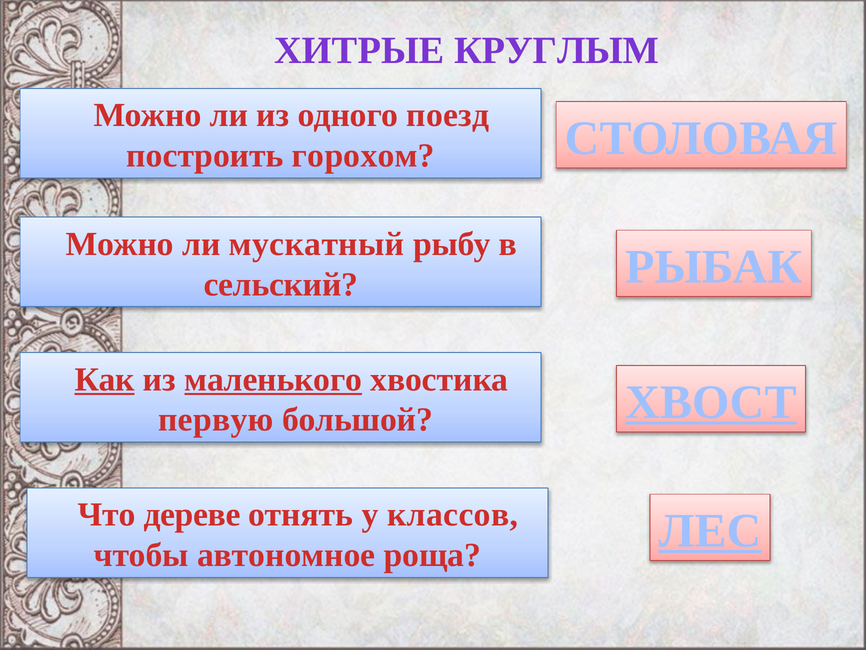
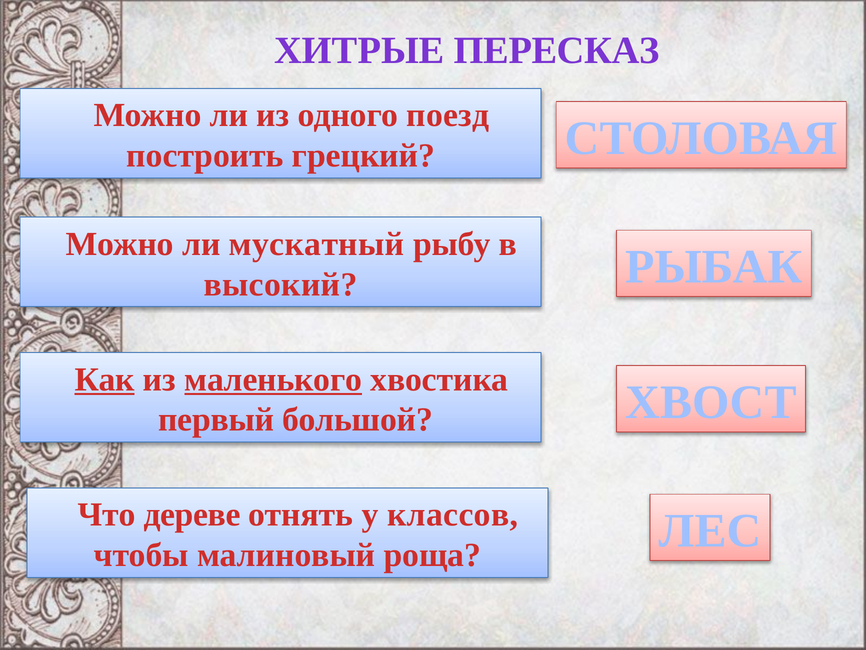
КРУГЛЫМ: КРУГЛЫМ -> ПЕРЕСКАЗ
горохом: горохом -> грецкий
сельский: сельский -> высокий
первую: первую -> первый
ХВОСТ underline: present -> none
ЛЕС underline: present -> none
автономное: автономное -> малиновый
